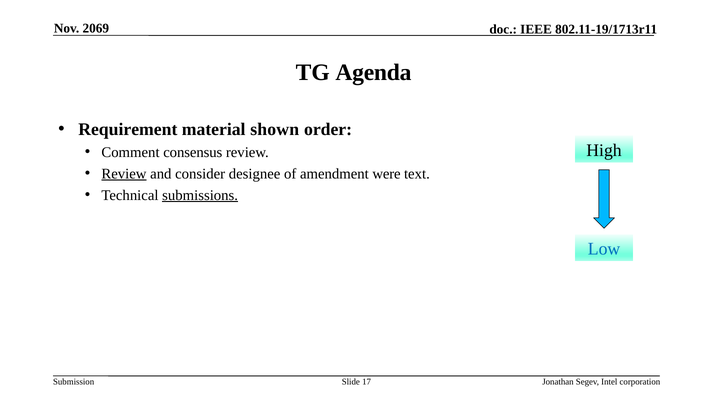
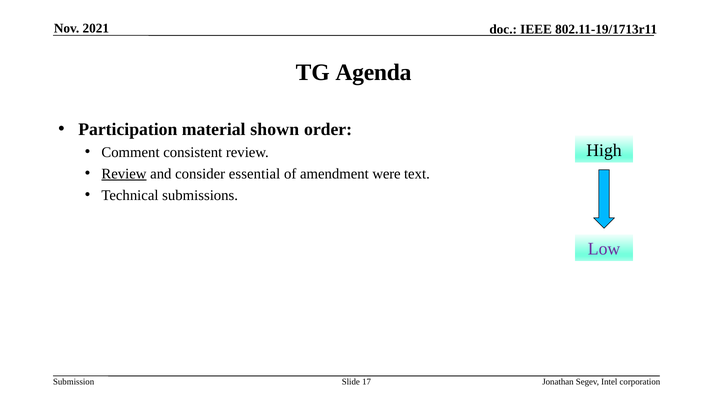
2069: 2069 -> 2021
Requirement: Requirement -> Participation
consensus: consensus -> consistent
designee: designee -> essential
submissions underline: present -> none
Low colour: blue -> purple
